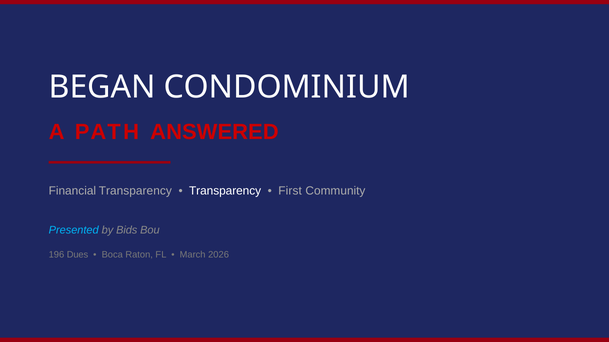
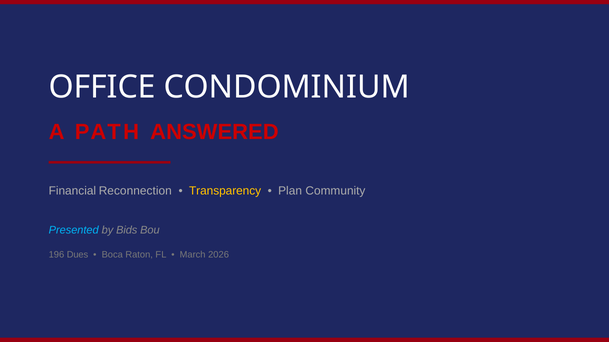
BEGAN: BEGAN -> OFFICE
Financial Transparency: Transparency -> Reconnection
Transparency at (225, 191) colour: white -> yellow
First: First -> Plan
